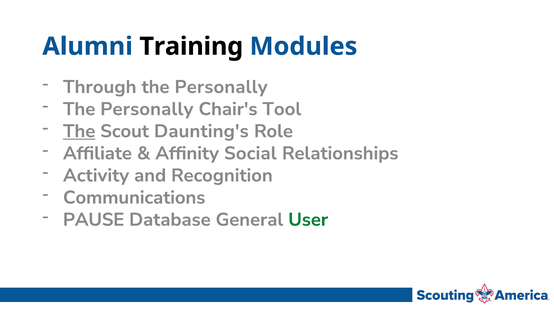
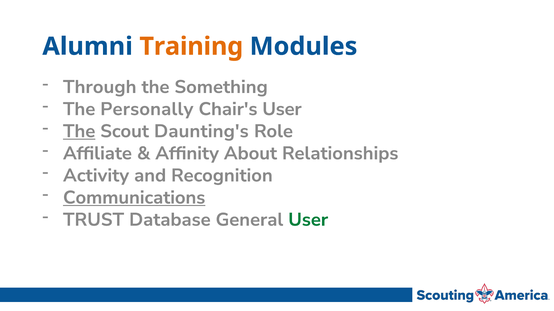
Training colour: black -> orange
Personally at (221, 87): Personally -> Something
Chair's Tool: Tool -> User
Social: Social -> About
Communications underline: none -> present
PAUSE: PAUSE -> TRUST
